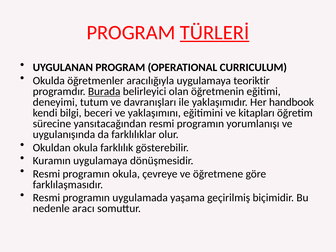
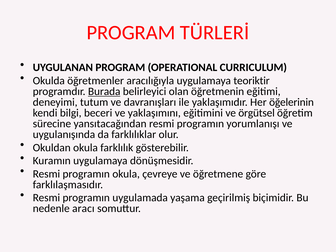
TÜRLERİ underline: present -> none
handbook: handbook -> öğelerinin
kitapları: kitapları -> örgütsel
